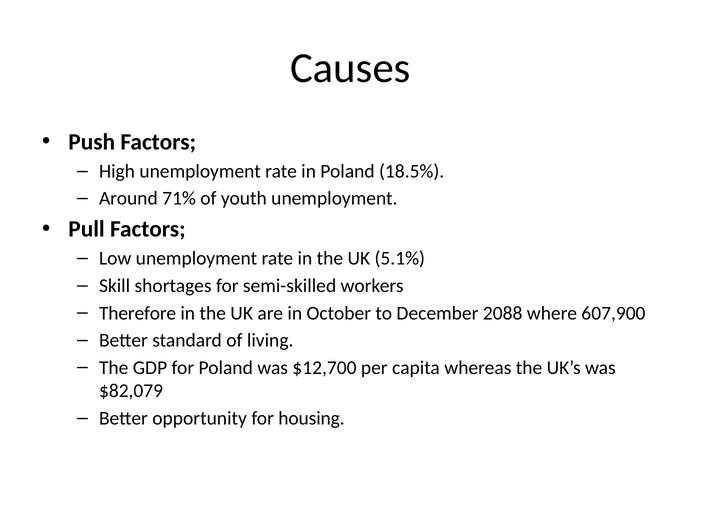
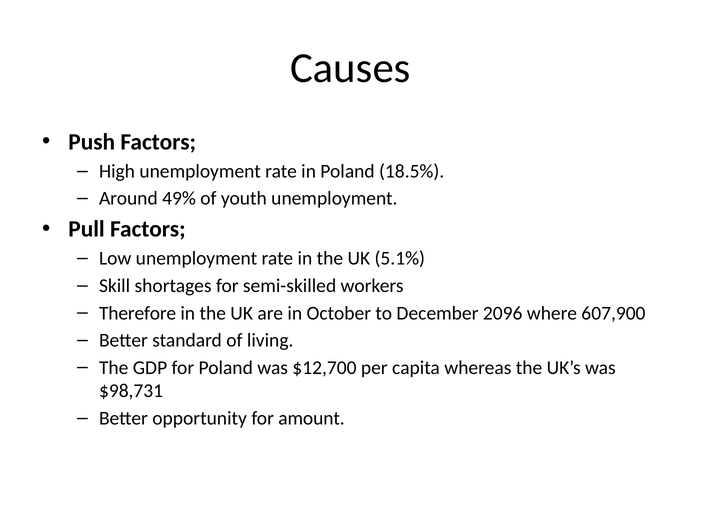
71%: 71% -> 49%
2088: 2088 -> 2096
$82,079: $82,079 -> $98,731
housing: housing -> amount
